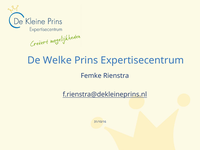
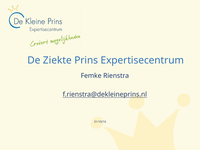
Welke: Welke -> Ziekte
